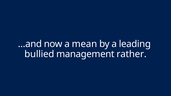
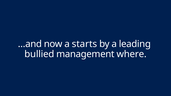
mean: mean -> starts
rather: rather -> where
